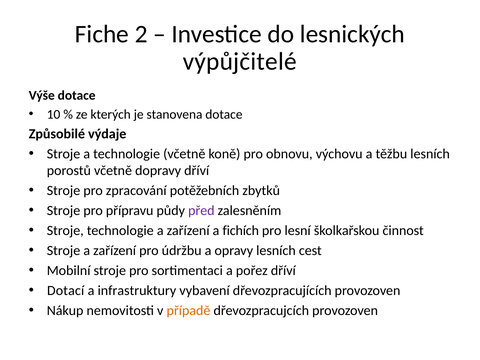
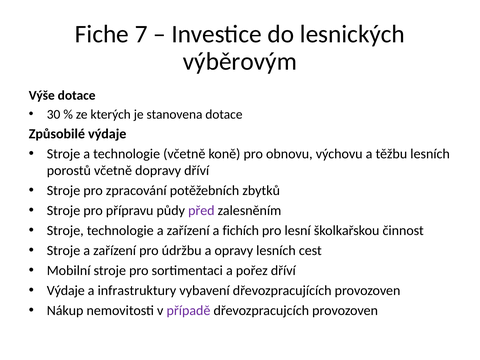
2: 2 -> 7
výpůjčitelé: výpůjčitelé -> výběrovým
10: 10 -> 30
Dotací at (66, 291): Dotací -> Výdaje
případě colour: orange -> purple
